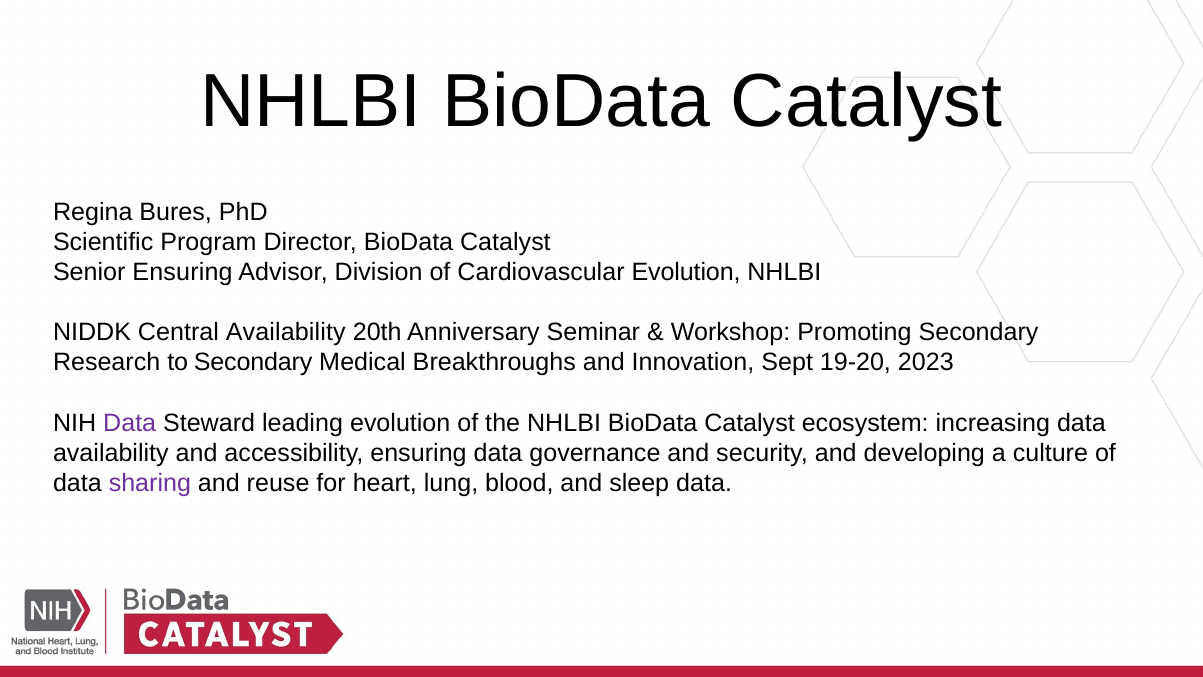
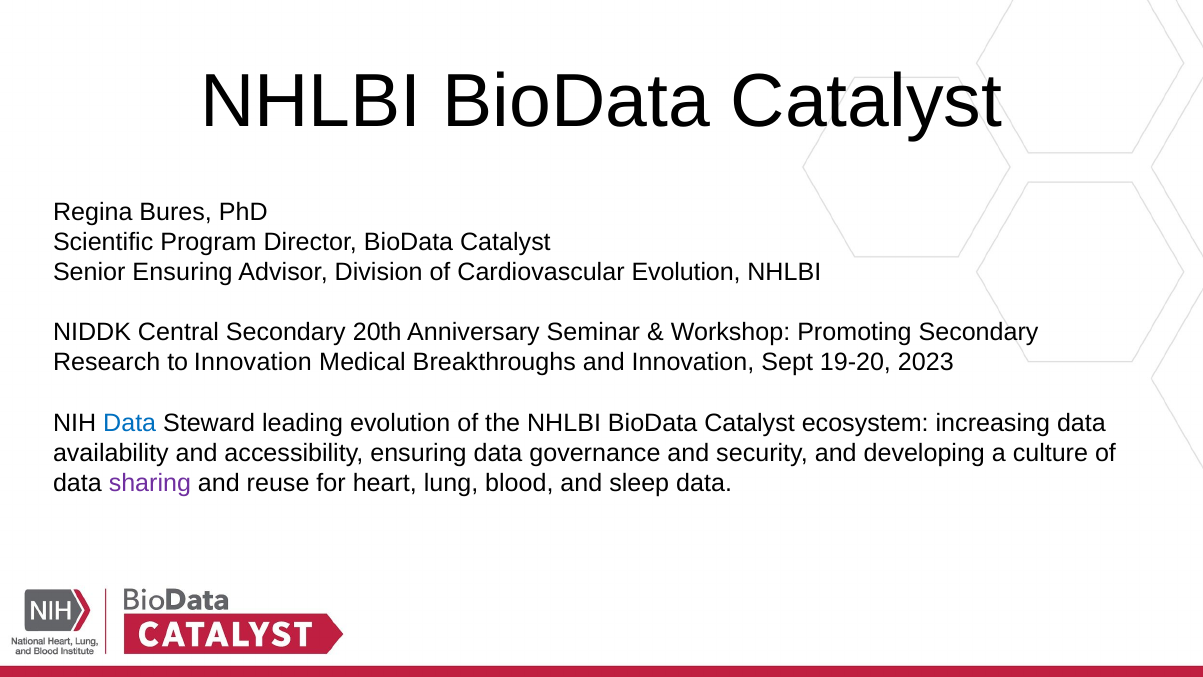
Central Availability: Availability -> Secondary
to Secondary: Secondary -> Innovation
Data at (130, 423) colour: purple -> blue
